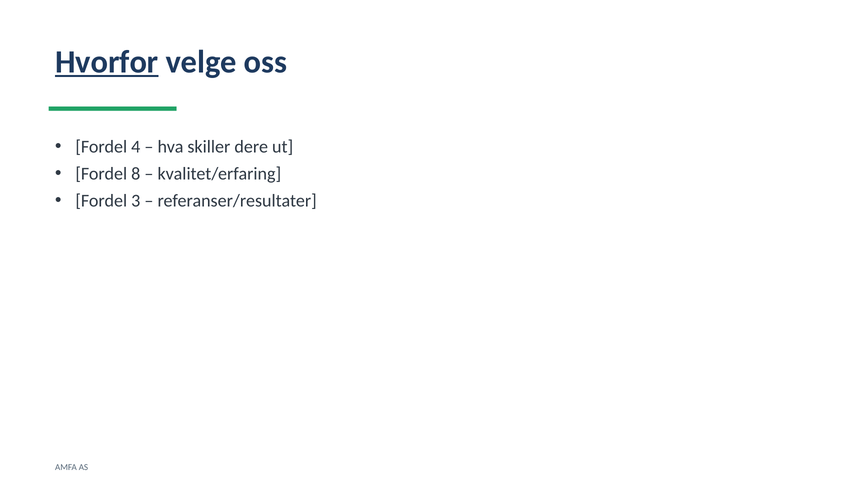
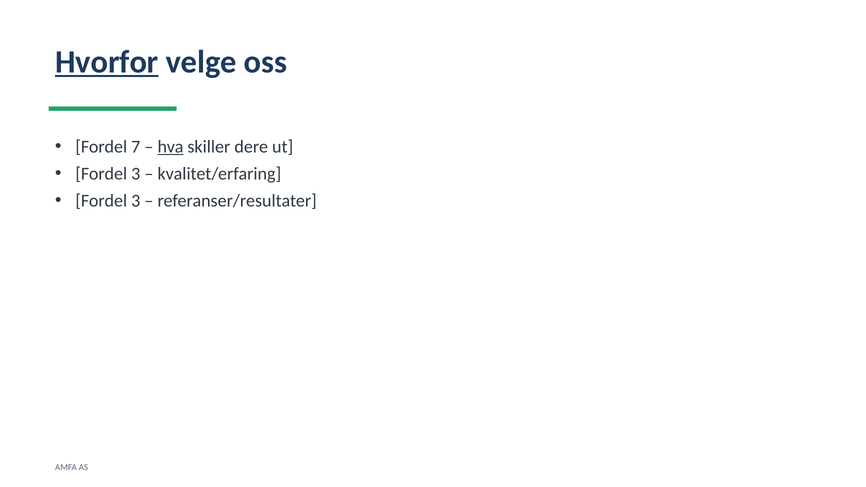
4: 4 -> 7
hva underline: none -> present
8 at (136, 174): 8 -> 3
